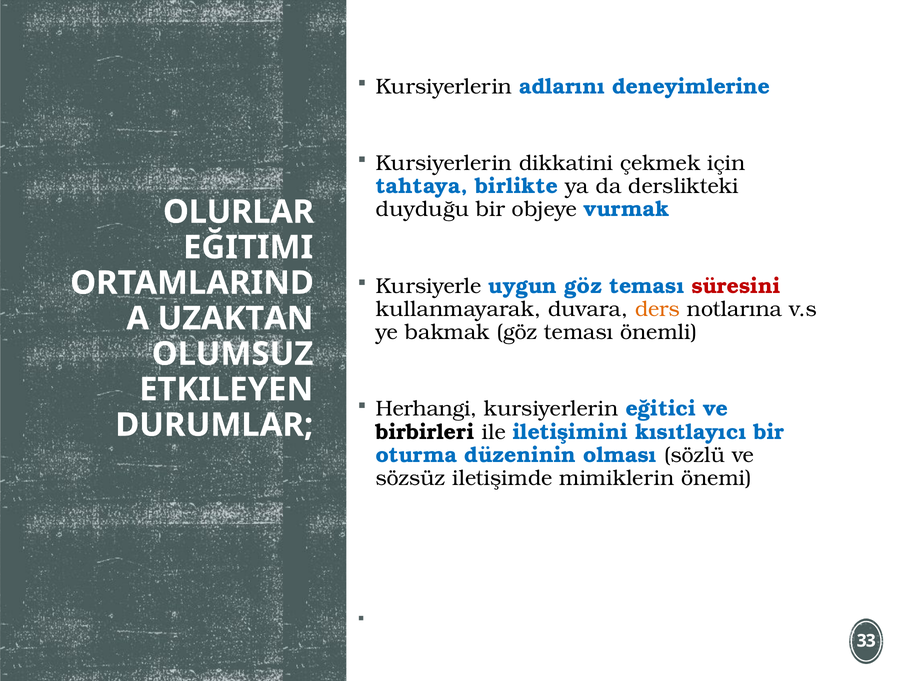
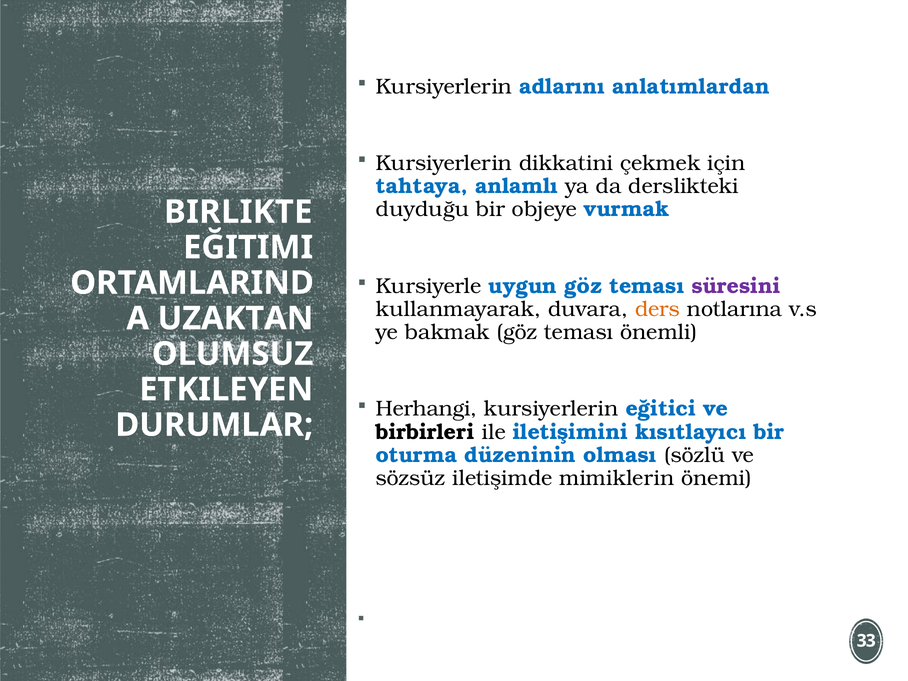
deneyimlerine: deneyimlerine -> anlatımlardan
birlikte: birlikte -> anlamlı
OLURLAR: OLURLAR -> BIRLIKTE
süresini colour: red -> purple
